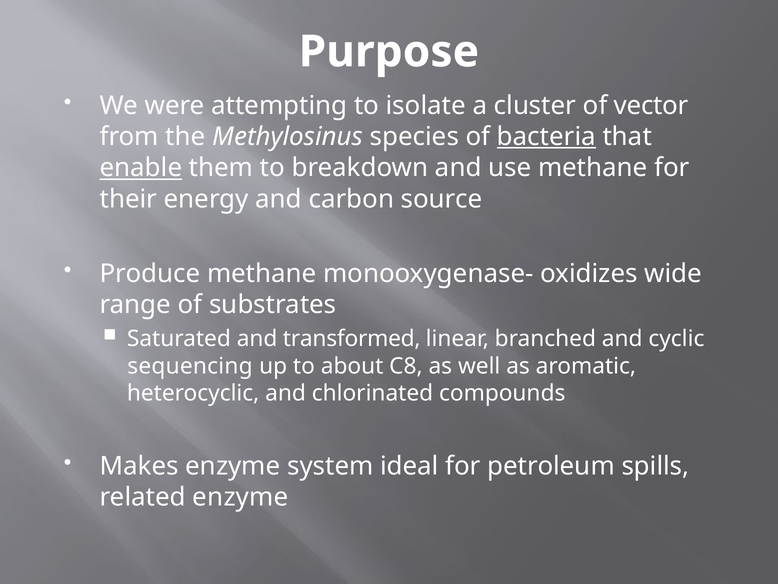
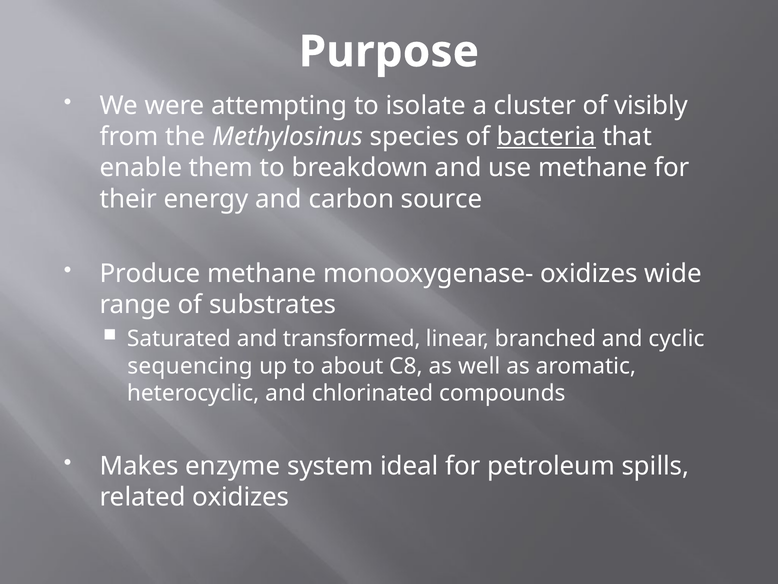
vector: vector -> visibly
enable underline: present -> none
related enzyme: enzyme -> oxidizes
